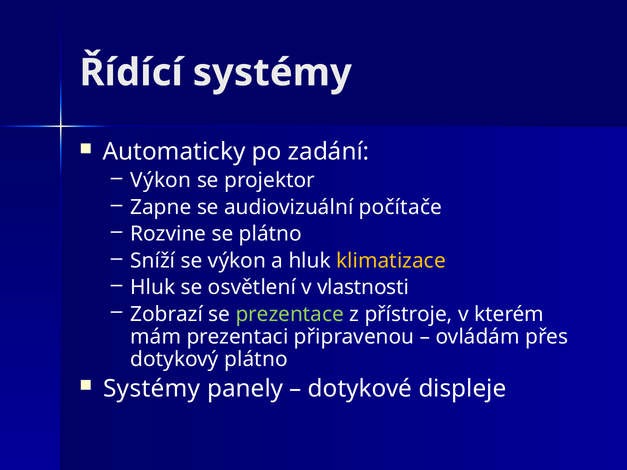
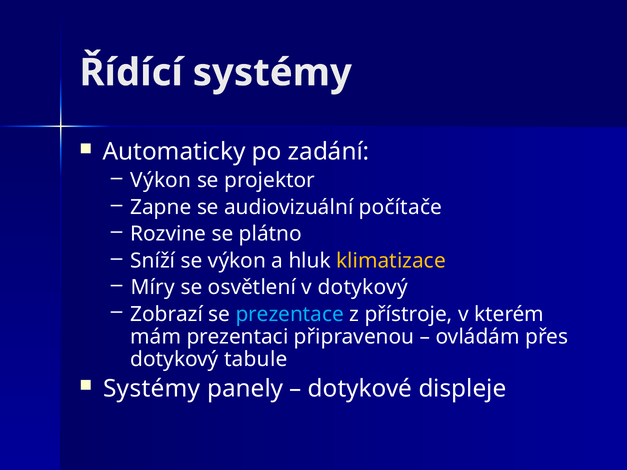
Hluk at (153, 288): Hluk -> Míry
v vlastnosti: vlastnosti -> dotykový
prezentace colour: light green -> light blue
dotykový plátno: plátno -> tabule
